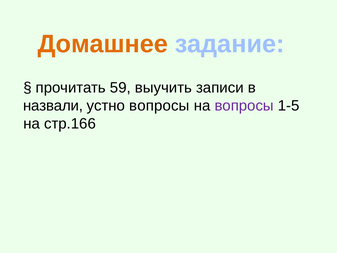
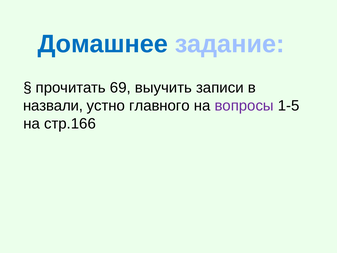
Домашнее colour: orange -> blue
59: 59 -> 69
устно вопросы: вопросы -> главного
